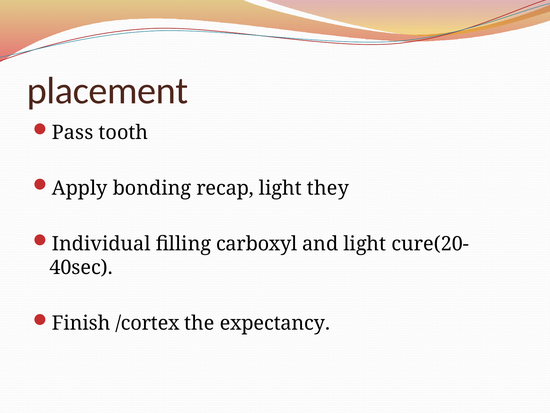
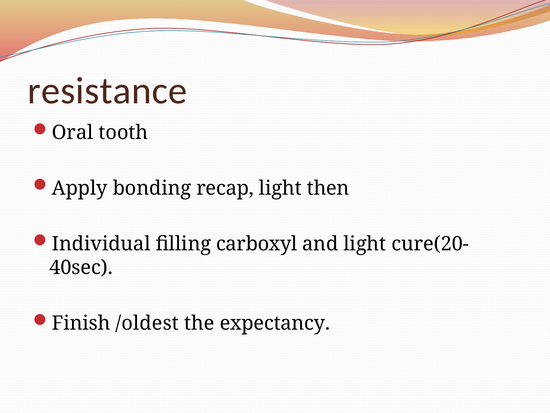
placement: placement -> resistance
Pass: Pass -> Oral
they: they -> then
/cortex: /cortex -> /oldest
